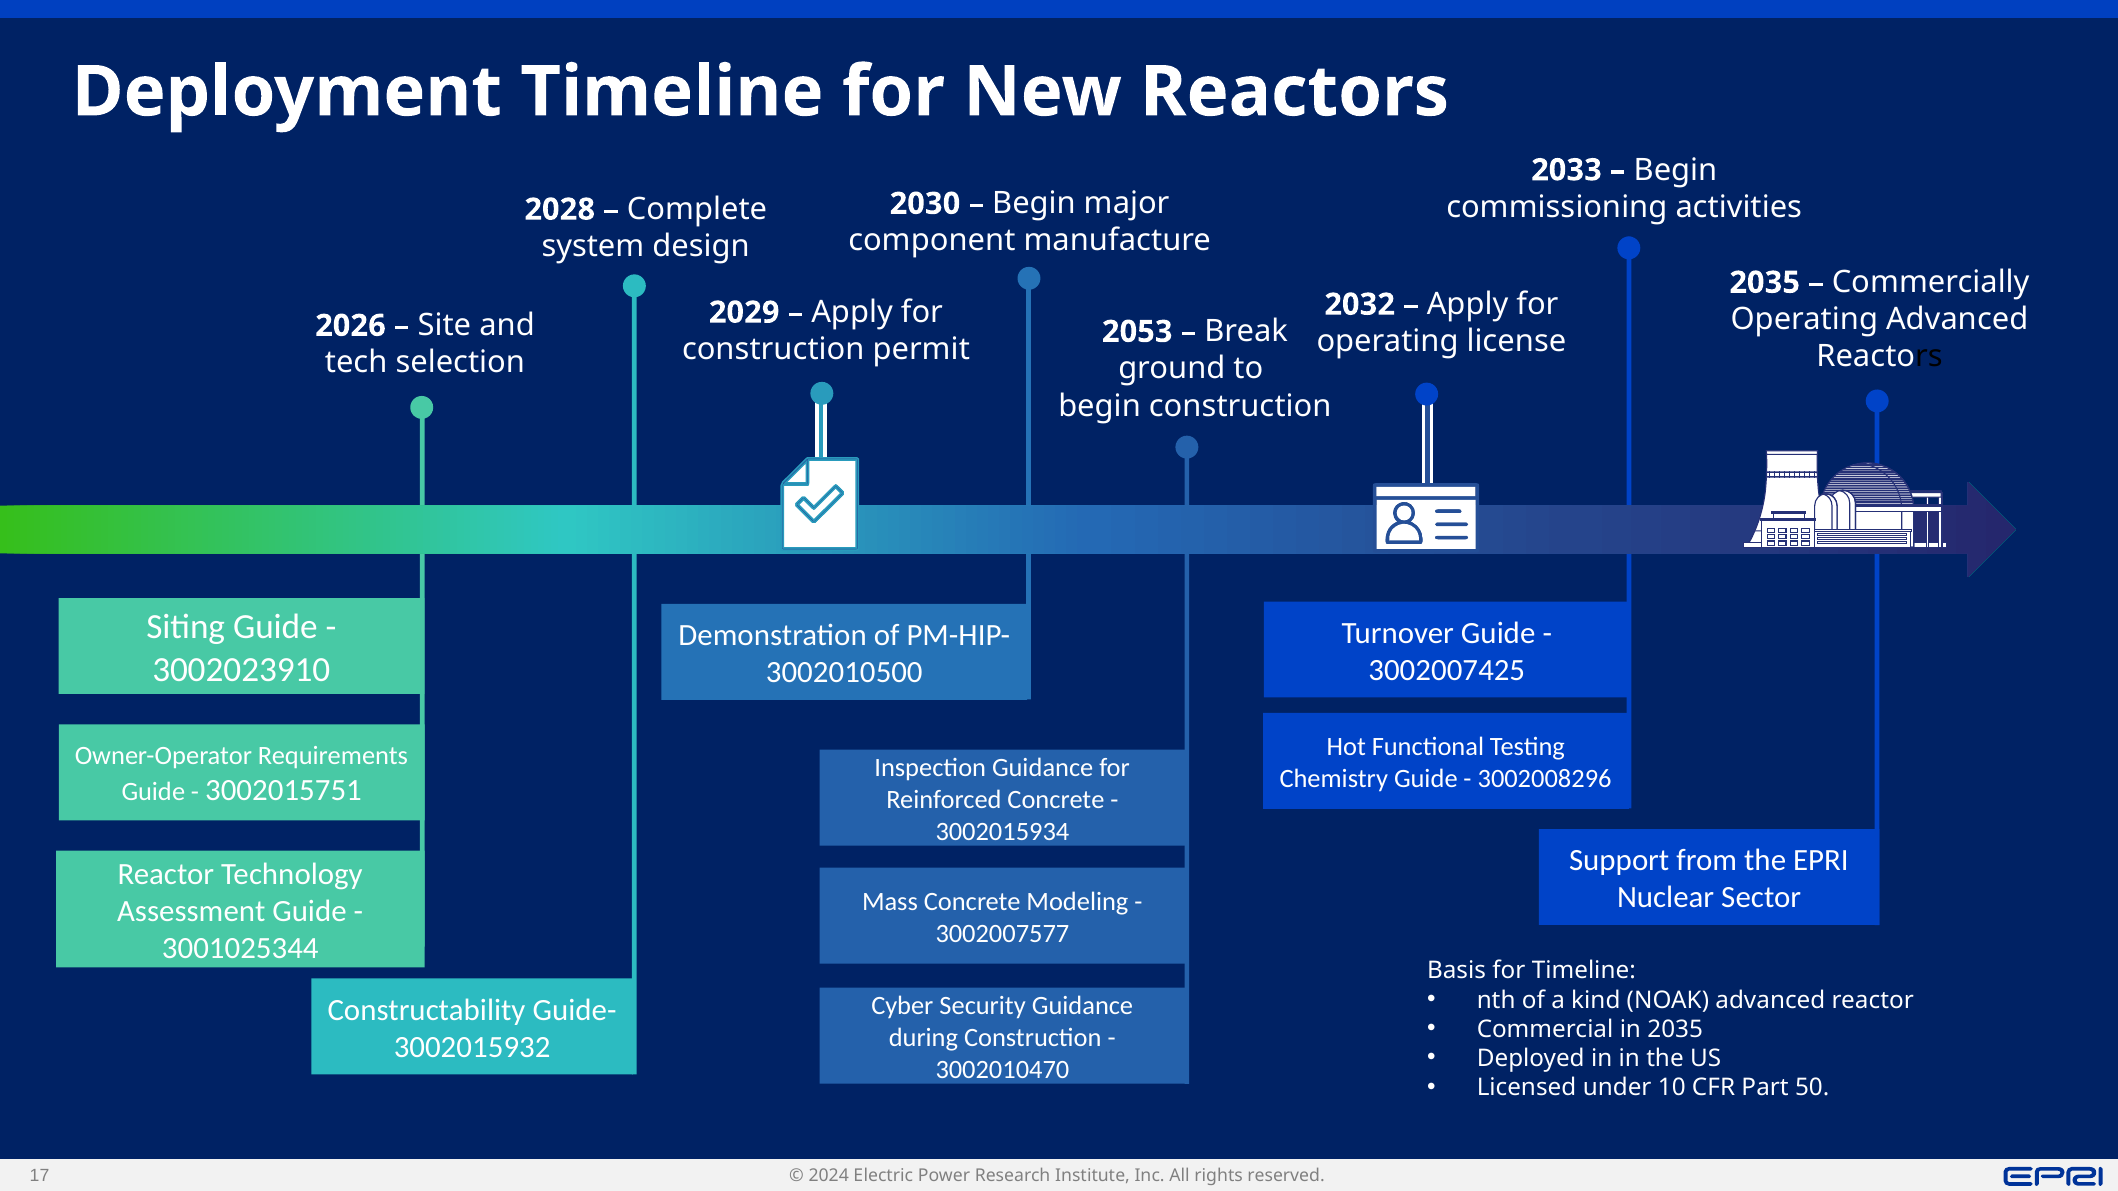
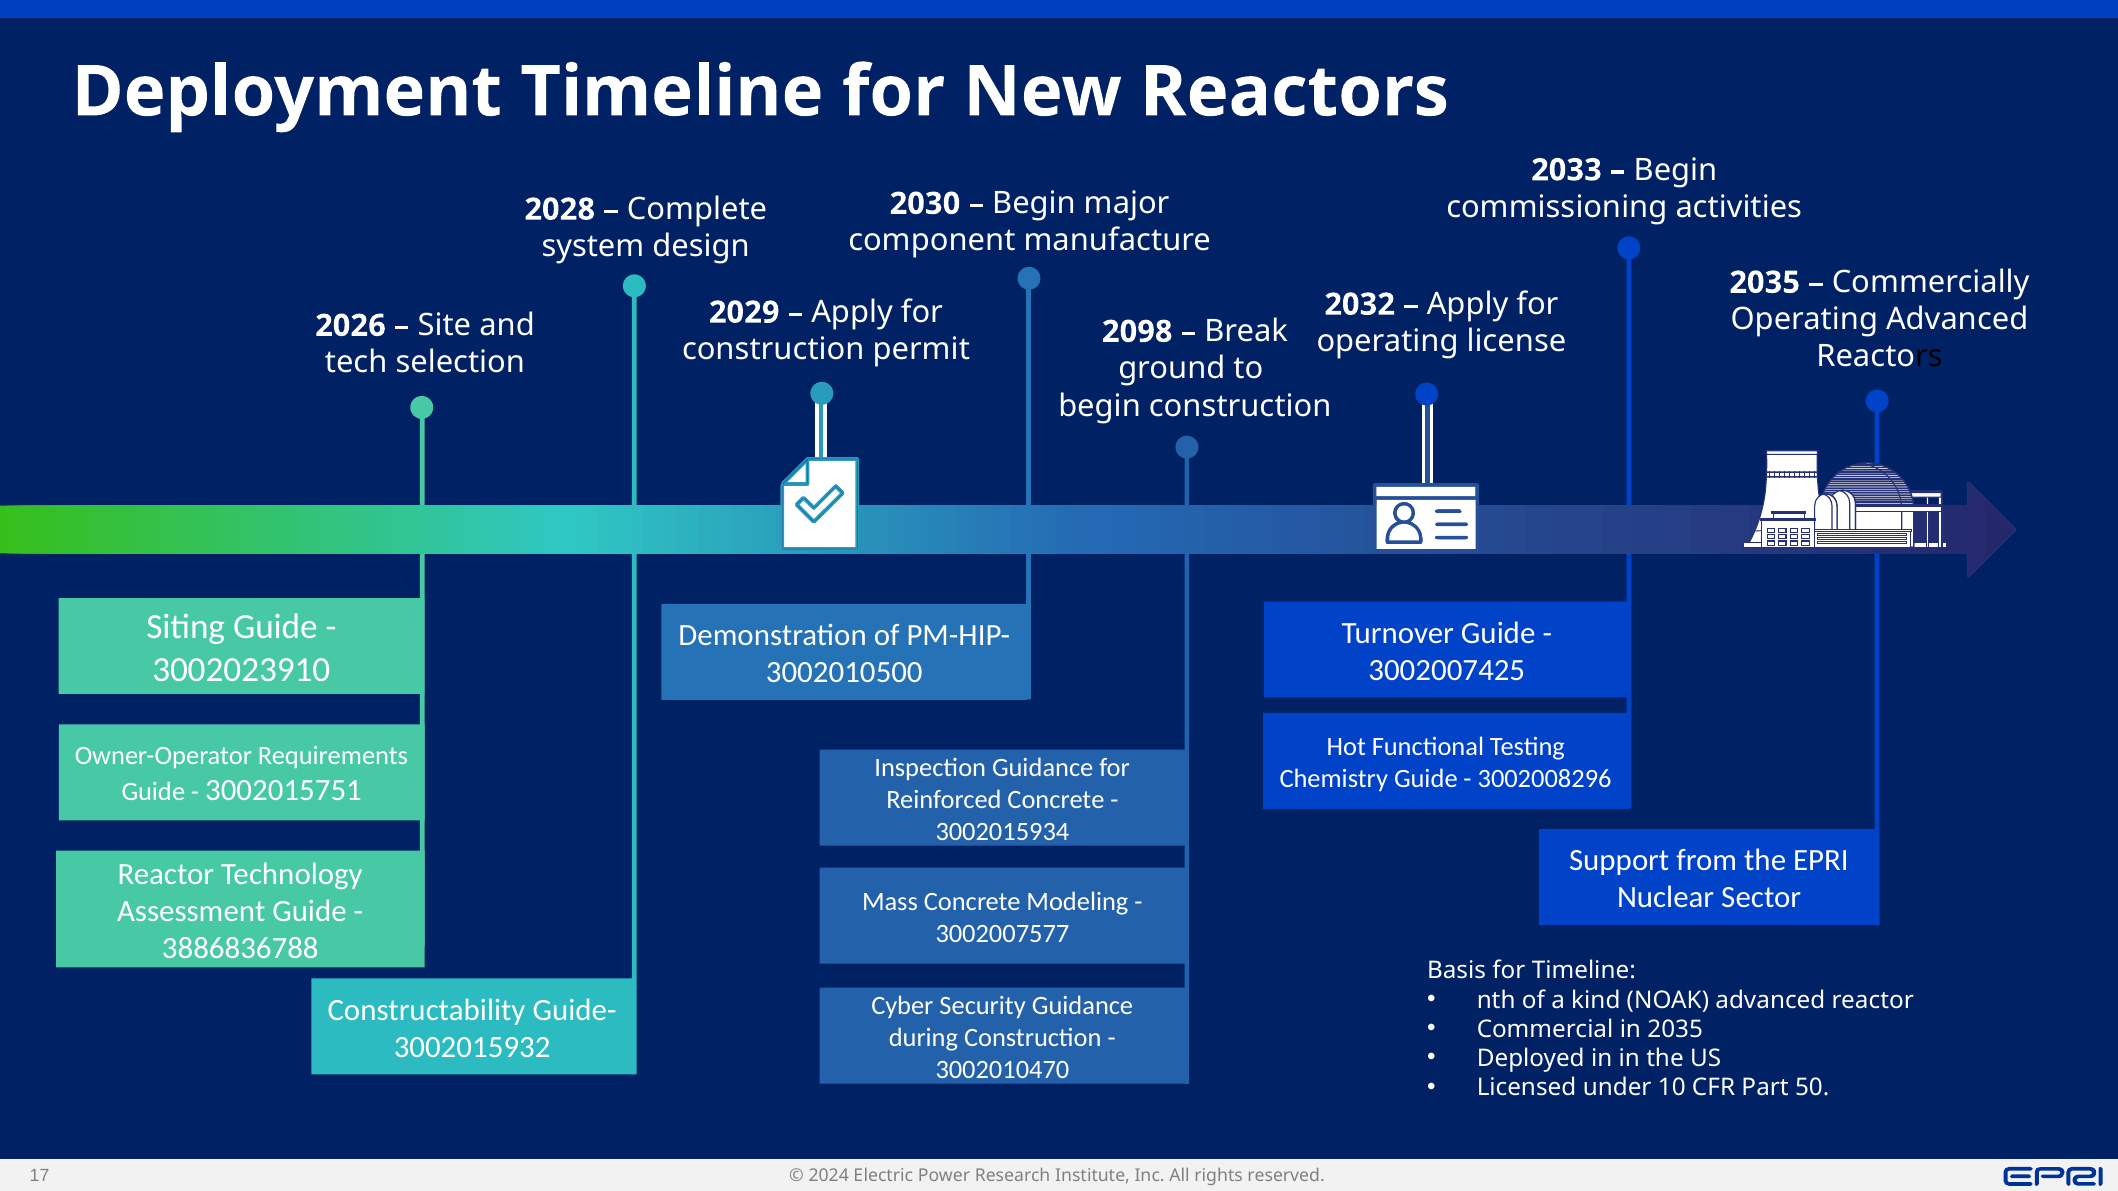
2053: 2053 -> 2098
3001025344: 3001025344 -> 3886836788
